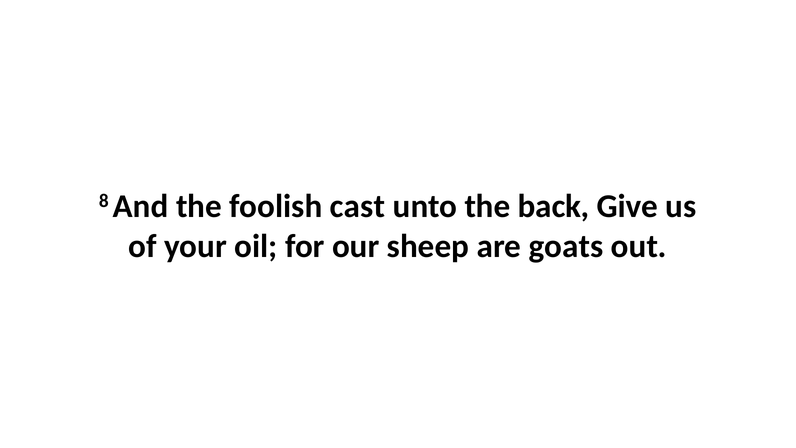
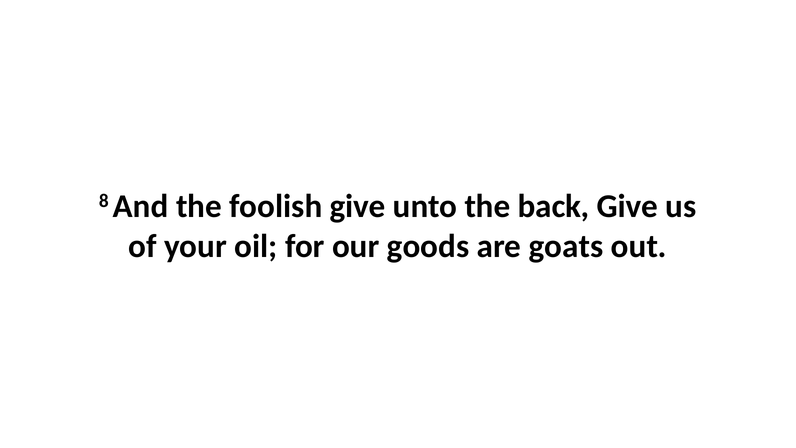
foolish cast: cast -> give
sheep: sheep -> goods
